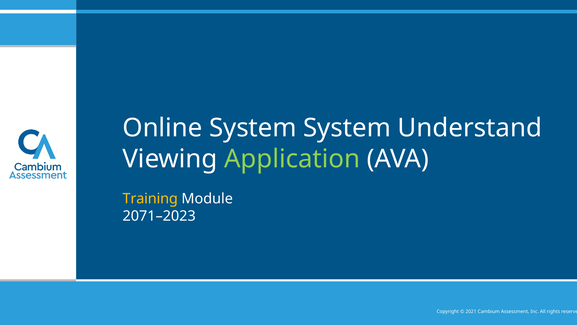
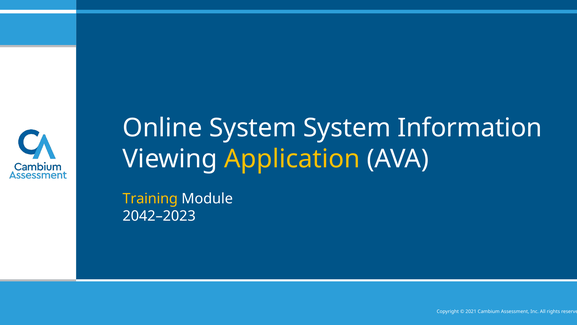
Understand: Understand -> Information
Application colour: light green -> yellow
2071–2023: 2071–2023 -> 2042–2023
